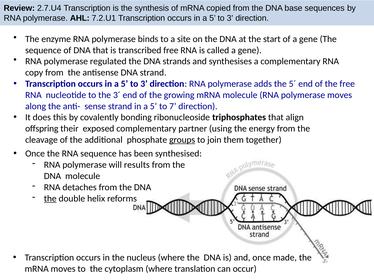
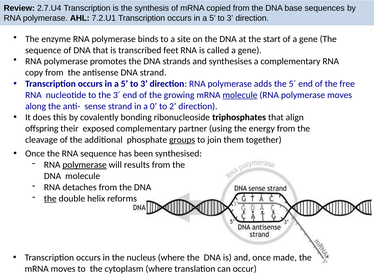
transcribed free: free -> feet
regulated: regulated -> promotes
molecule at (240, 95) underline: none -> present
strand in a 5: 5 -> 0
7: 7 -> 2
polymerase at (85, 165) underline: none -> present
